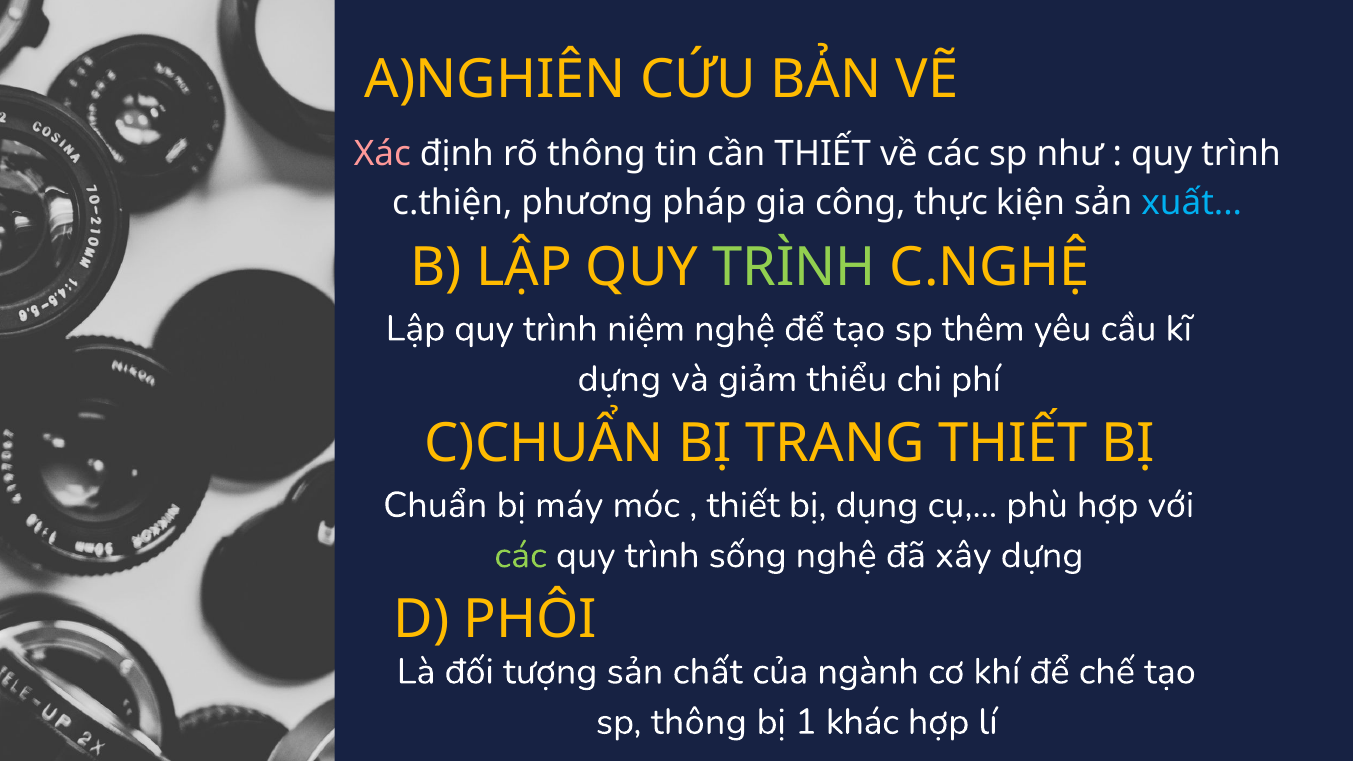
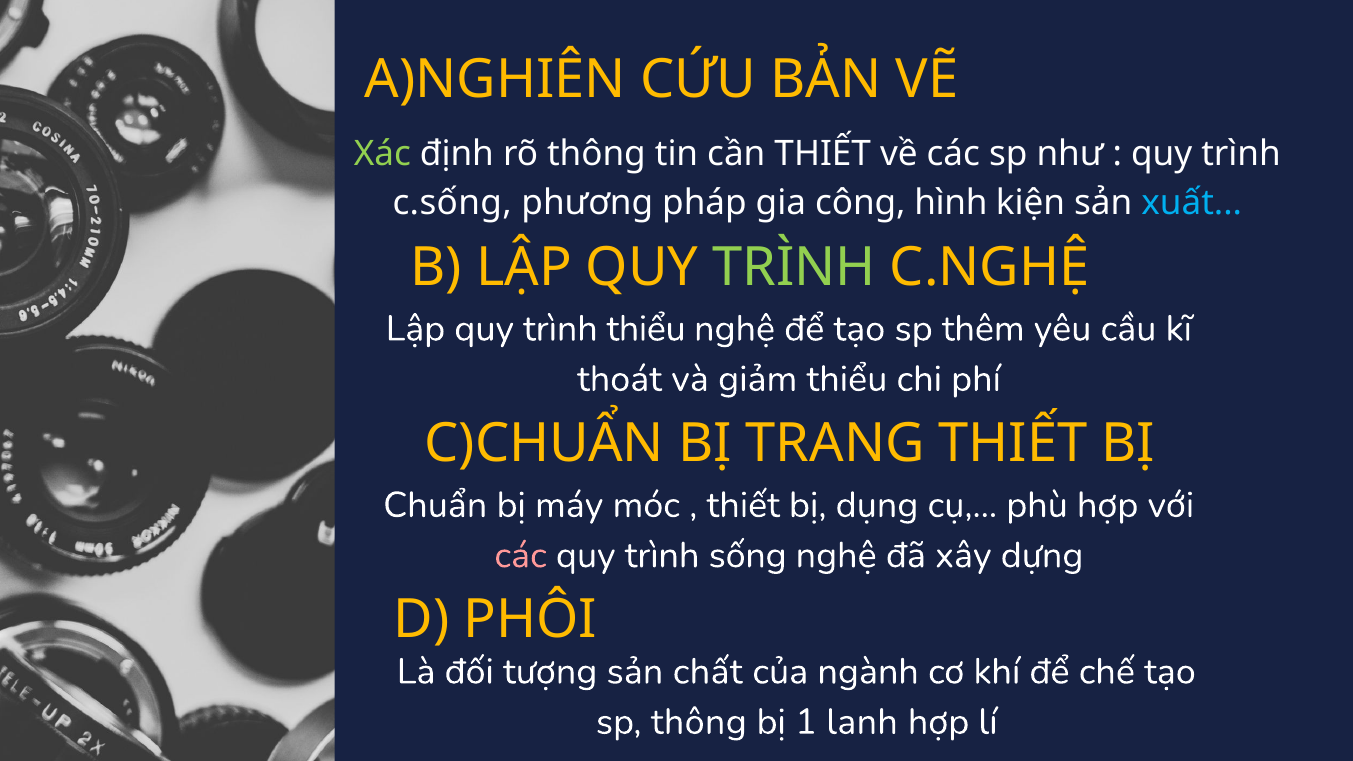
Xác colour: pink -> light green
c.thiện: c.thiện -> c.sống
thực: thực -> hình
trình niệm: niệm -> thiểu
dựng at (619, 379): dựng -> thoát
các at (521, 555) colour: light green -> pink
khác: khác -> lanh
